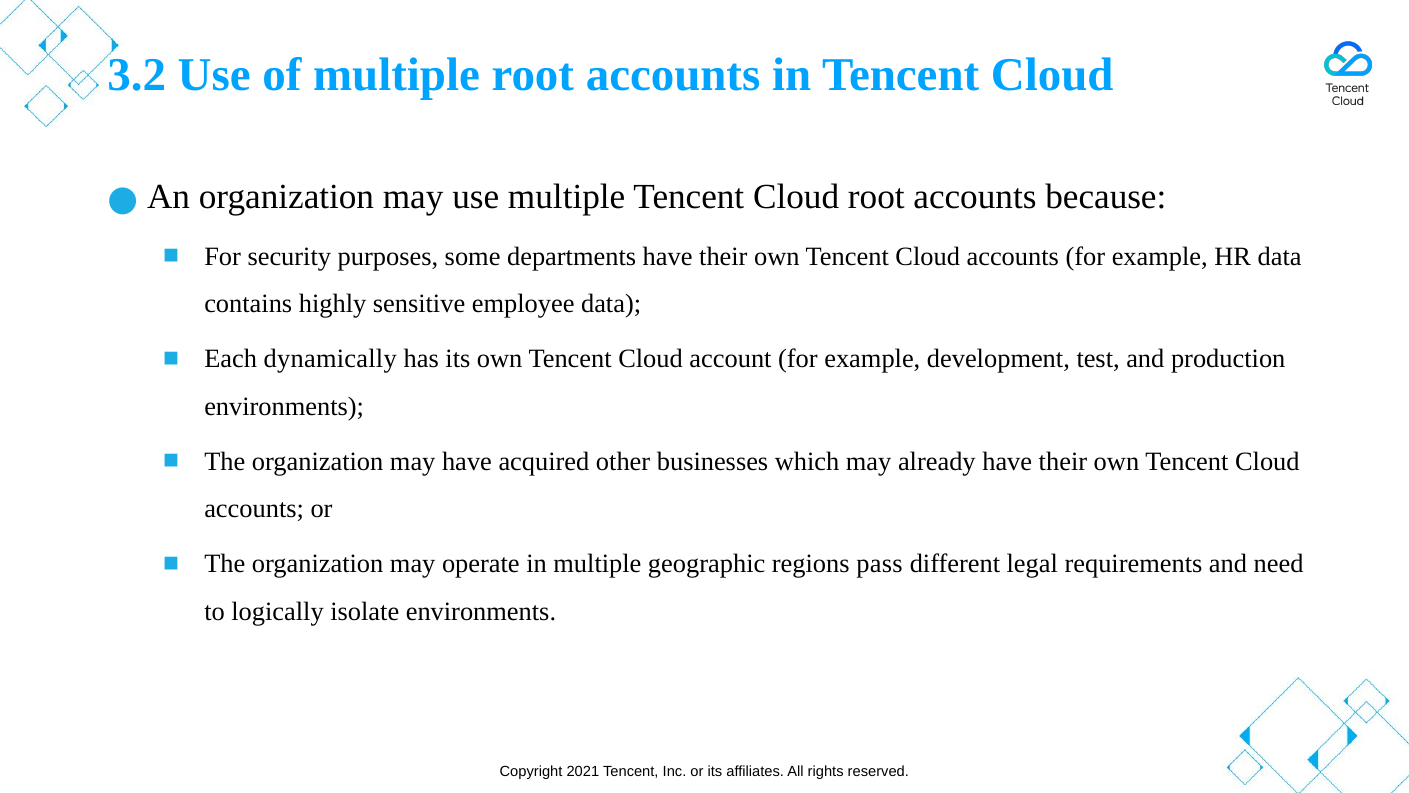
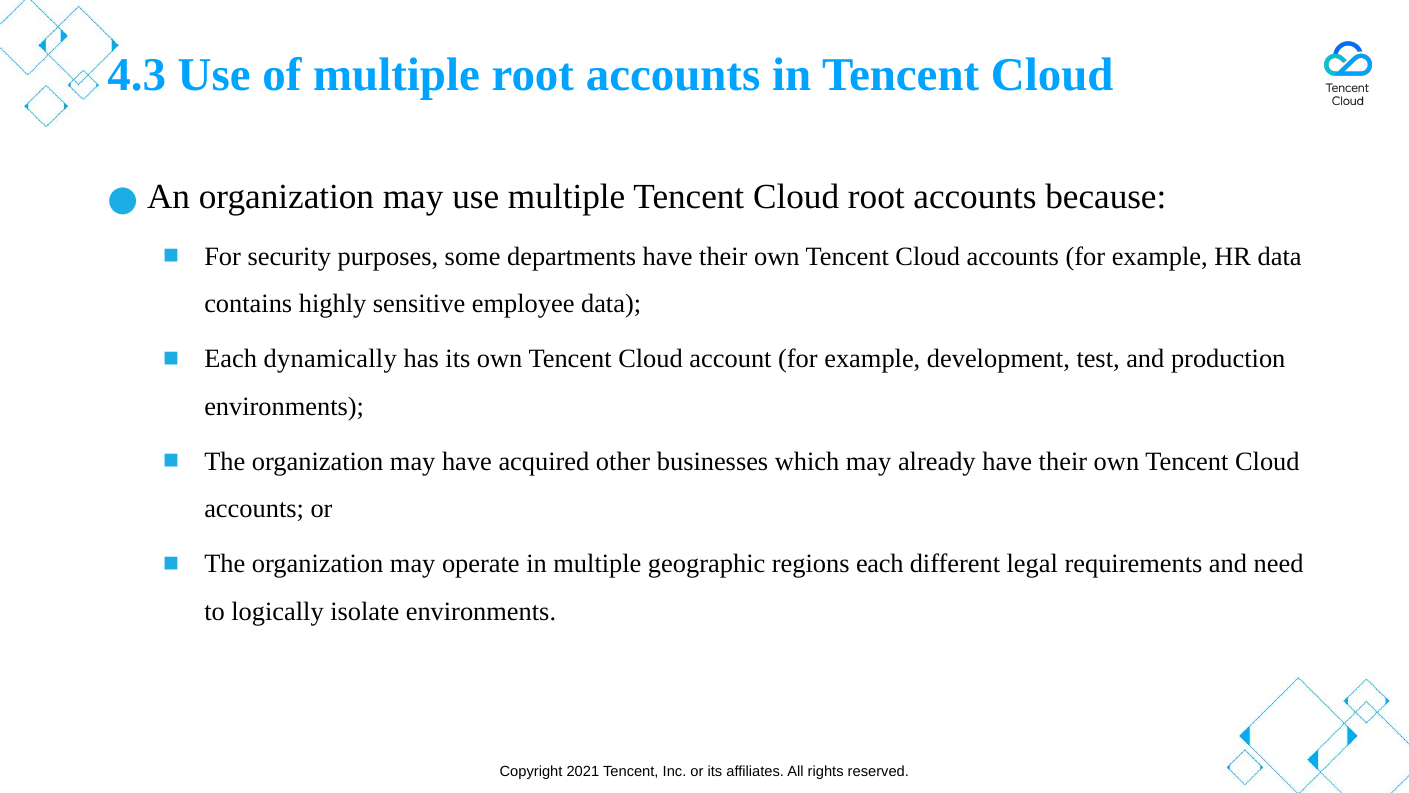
3.2: 3.2 -> 4.3
regions pass: pass -> each
